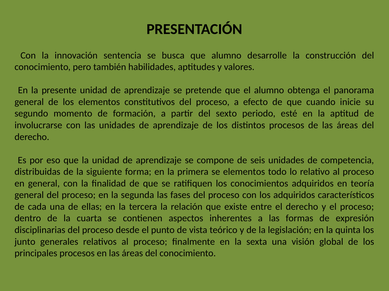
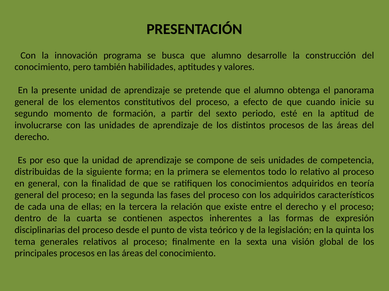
sentencia: sentencia -> programa
junto: junto -> tema
